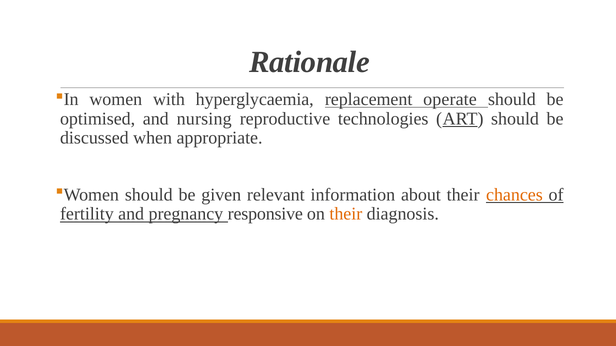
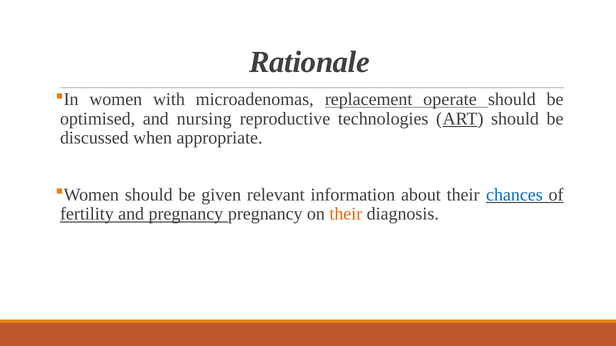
hyperglycaemia: hyperglycaemia -> microadenomas
chances colour: orange -> blue
pregnancy responsive: responsive -> pregnancy
